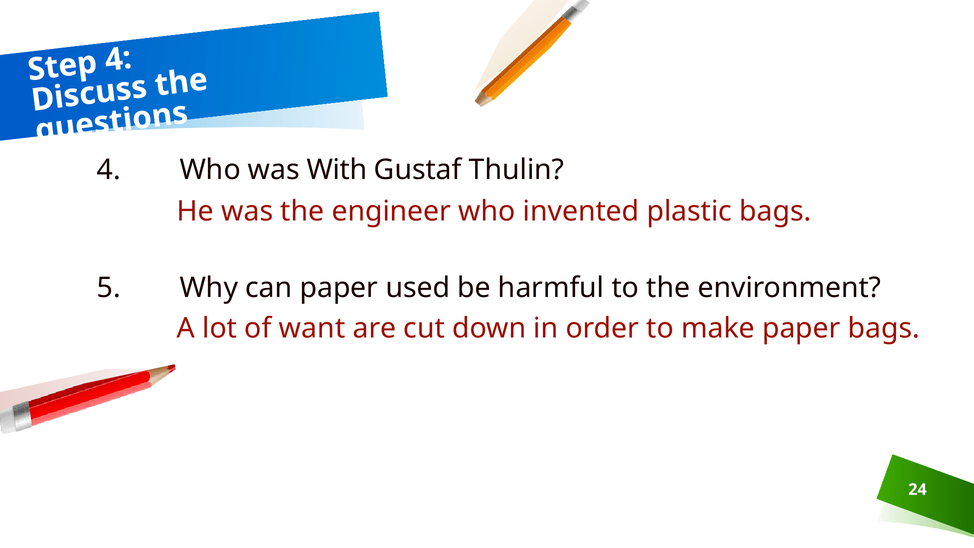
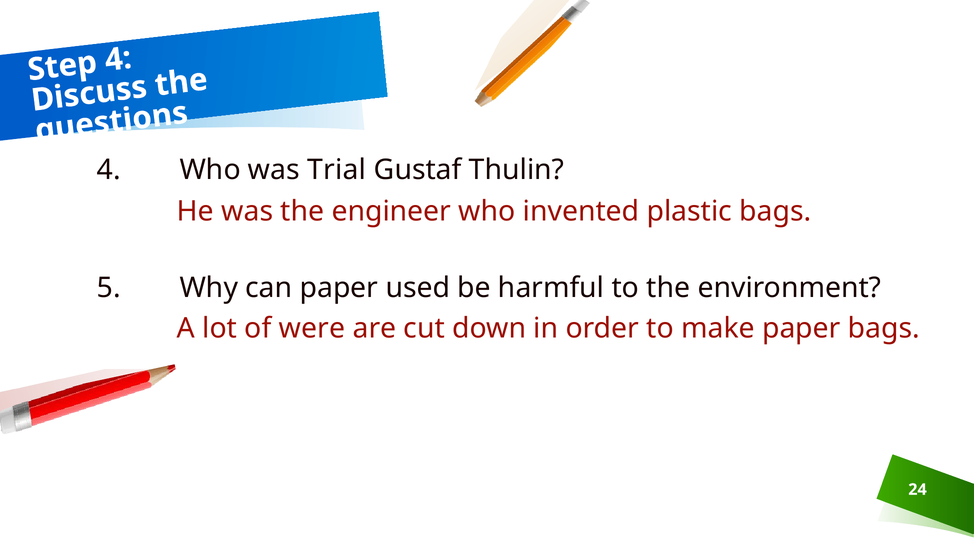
With: With -> Trial
want: want -> were
